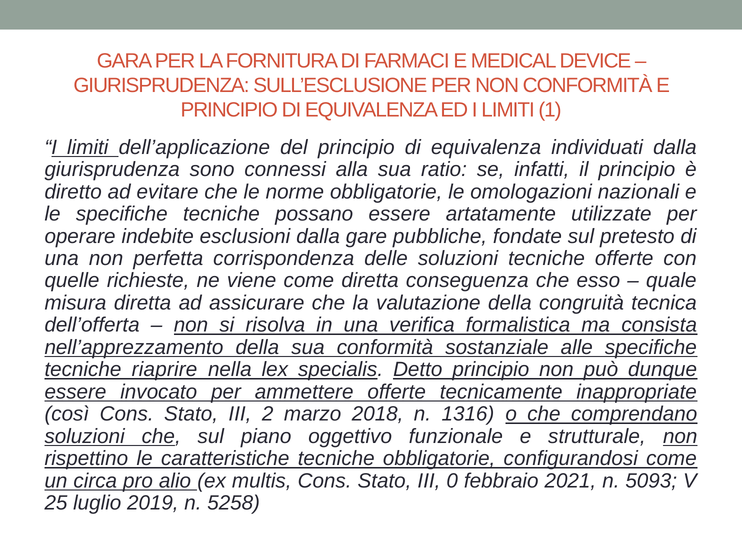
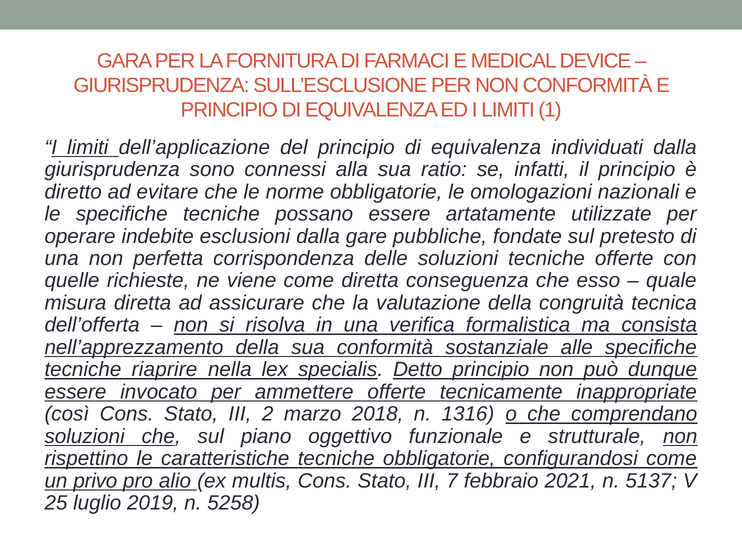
circa: circa -> privo
0: 0 -> 7
5093: 5093 -> 5137
